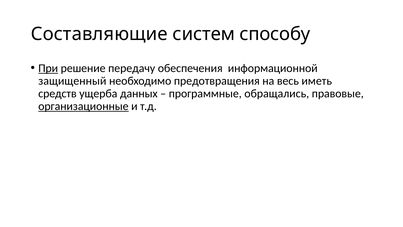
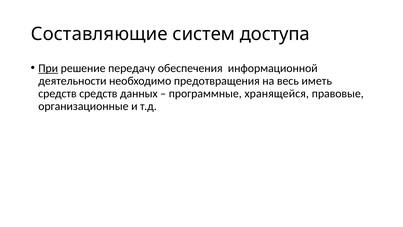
способу: способу -> доступа
защищенный: защищенный -> деятельности
средств ущерба: ущерба -> средств
обращались: обращались -> хранящейся
организационные underline: present -> none
